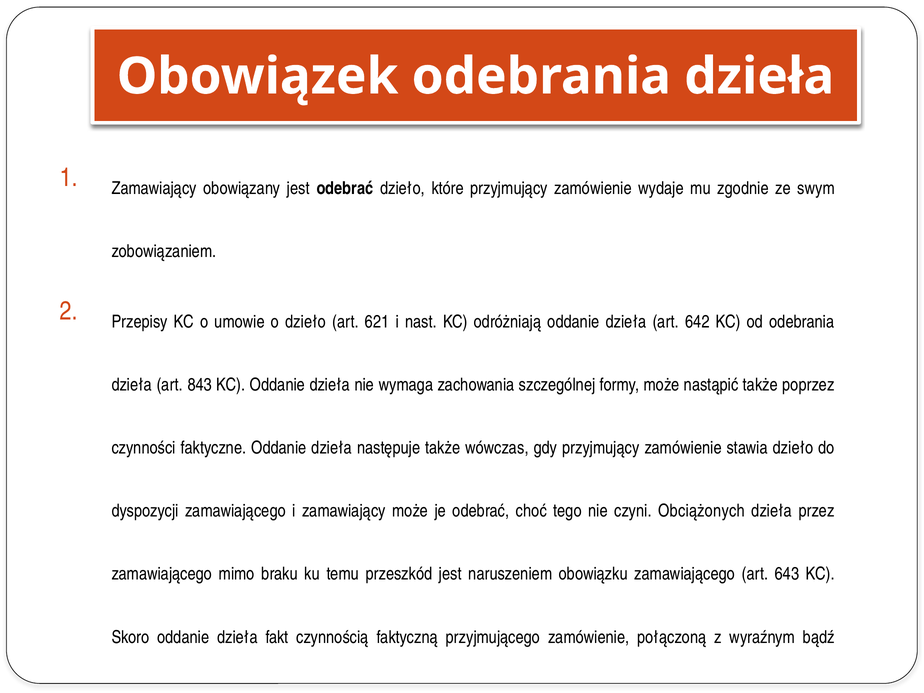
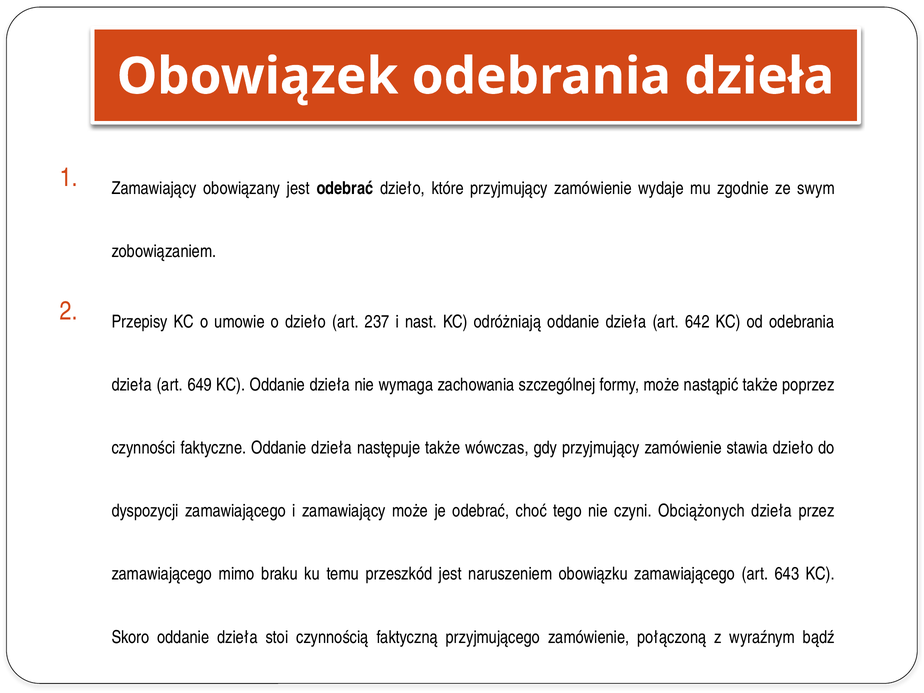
621: 621 -> 237
843: 843 -> 649
fakt: fakt -> stoi
